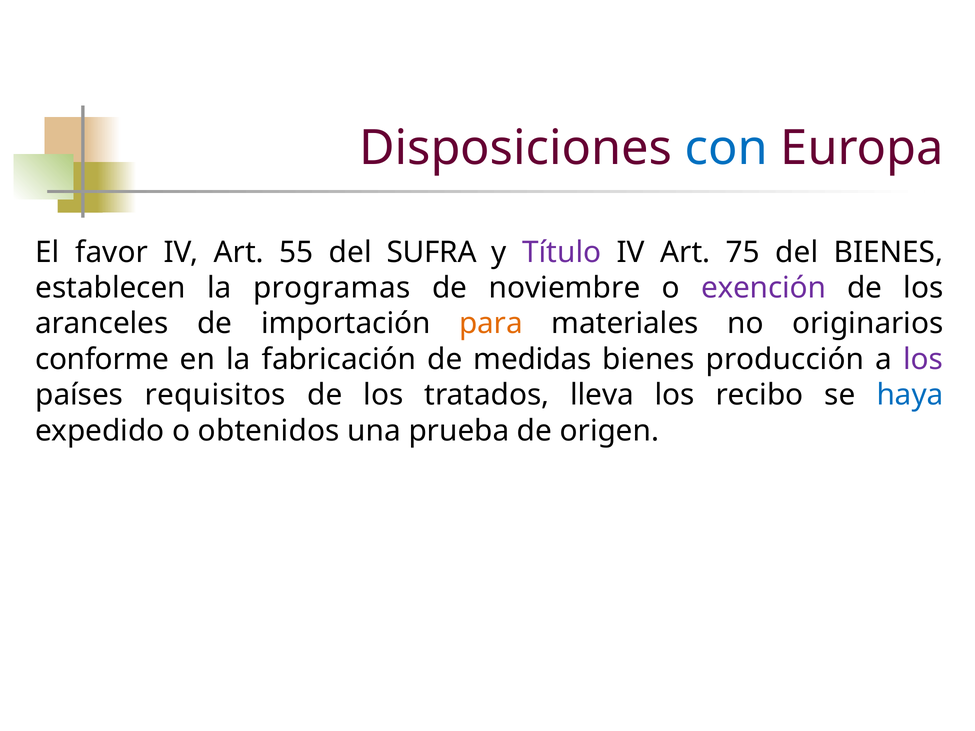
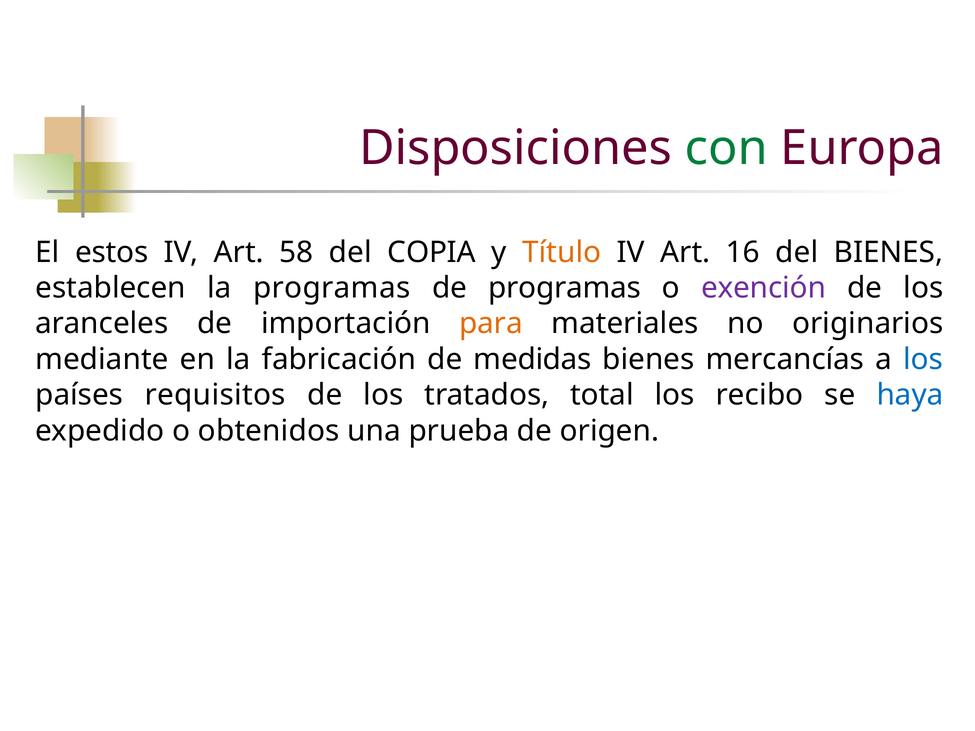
con colour: blue -> green
favor: favor -> estos
55: 55 -> 58
SUFRA: SUFRA -> COPIA
Título colour: purple -> orange
75: 75 -> 16
de noviembre: noviembre -> programas
conforme: conforme -> mediante
producción: producción -> mercancías
los at (923, 359) colour: purple -> blue
lleva: lleva -> total
